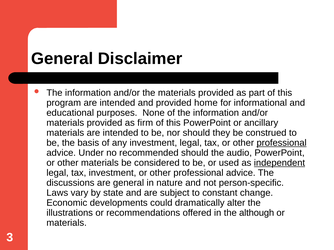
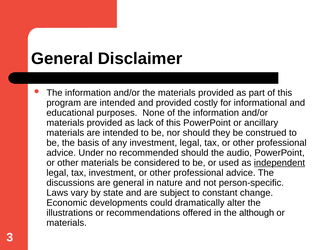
home: home -> costly
firm: firm -> lack
professional at (282, 143) underline: present -> none
